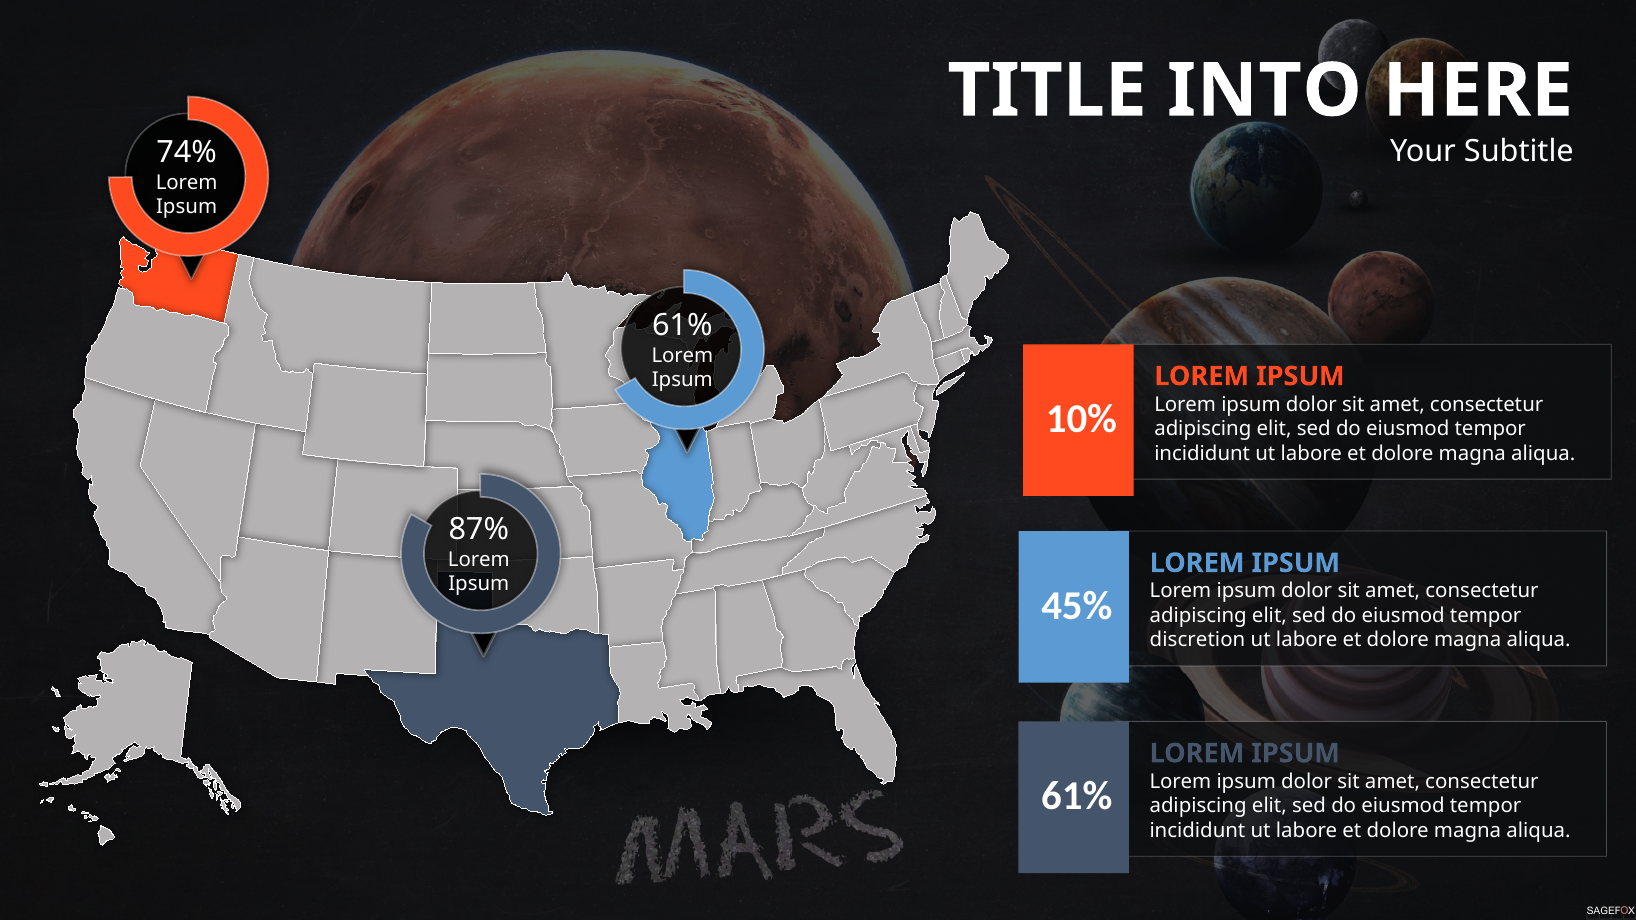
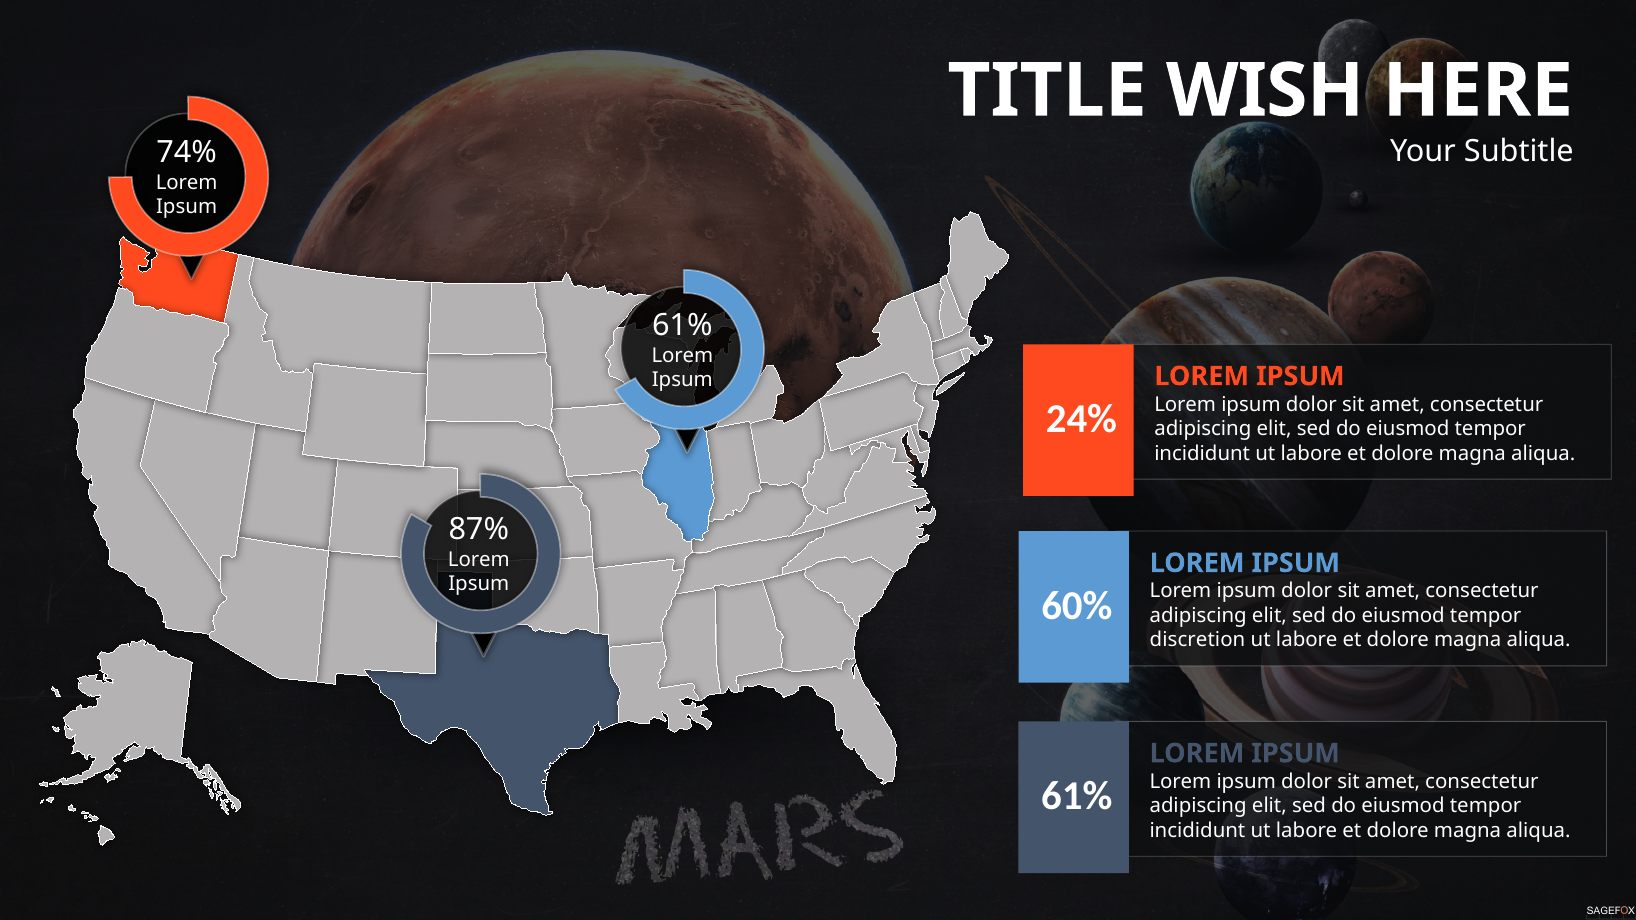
INTO: INTO -> WISH
10%: 10% -> 24%
45%: 45% -> 60%
